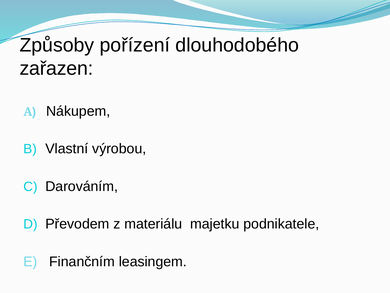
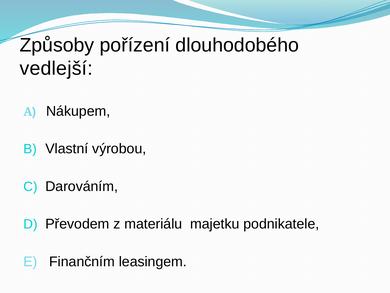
zařazen: zařazen -> vedlejší
